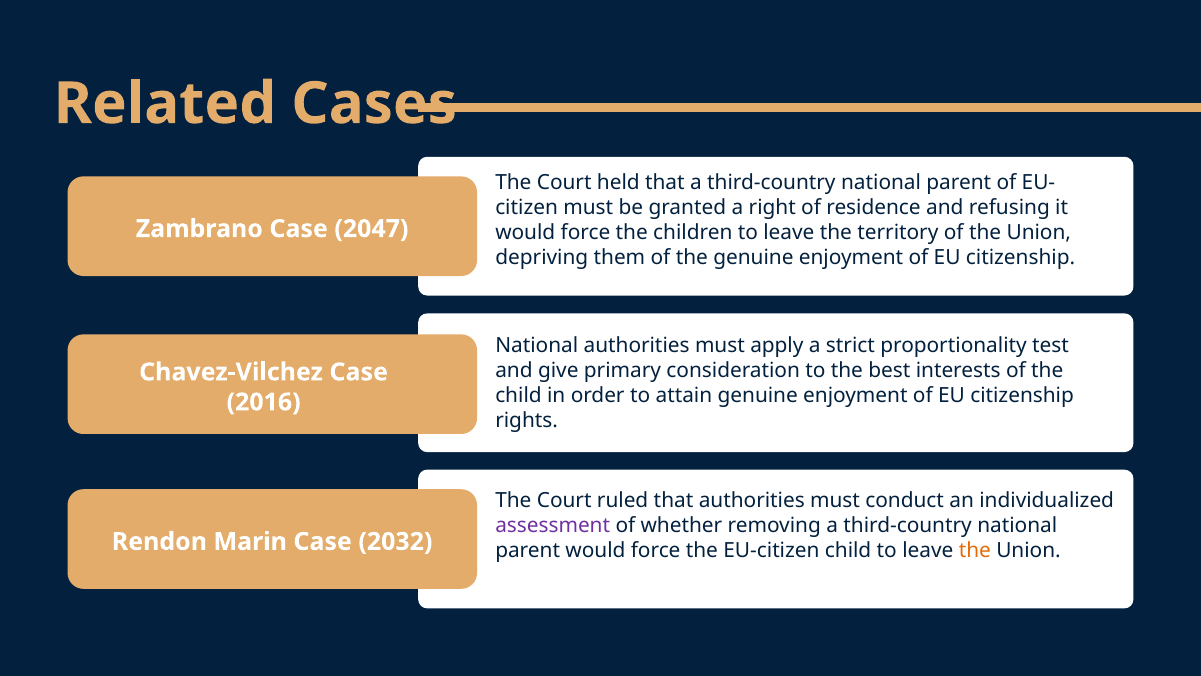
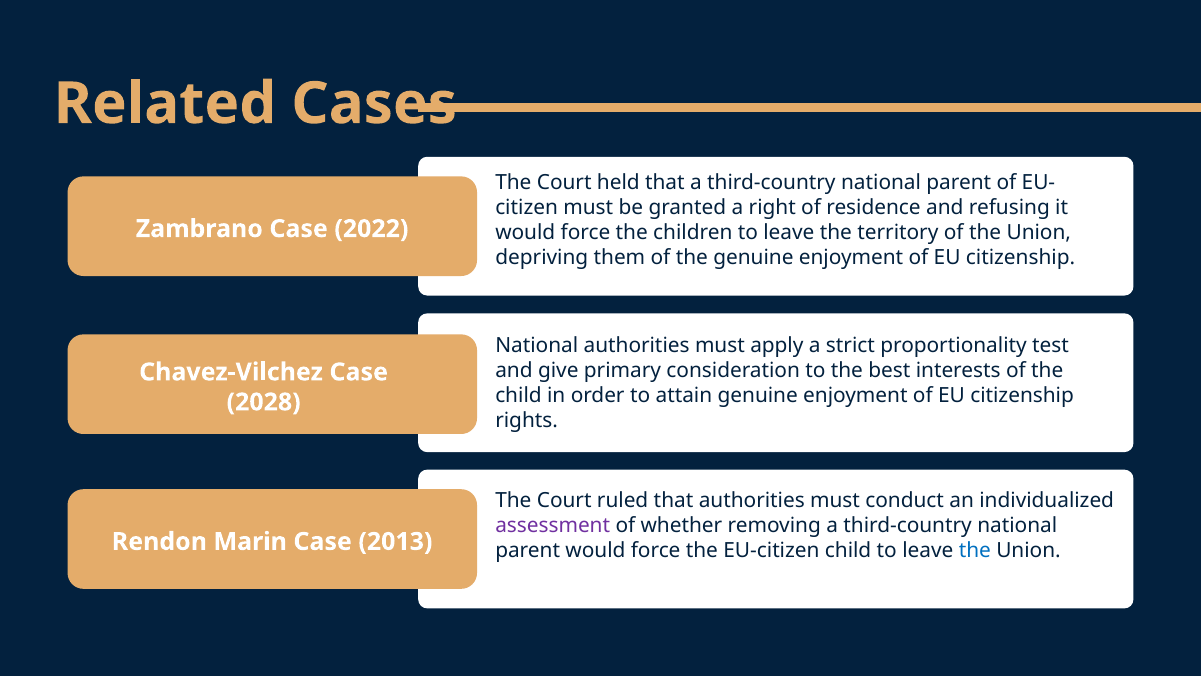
2047: 2047 -> 2022
2016: 2016 -> 2028
2032: 2032 -> 2013
the at (975, 550) colour: orange -> blue
